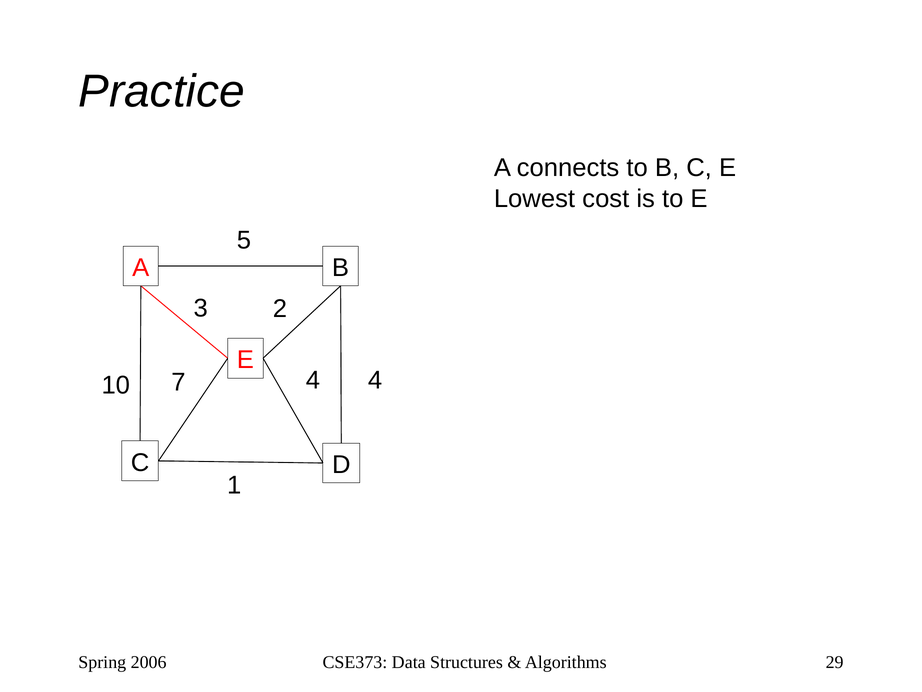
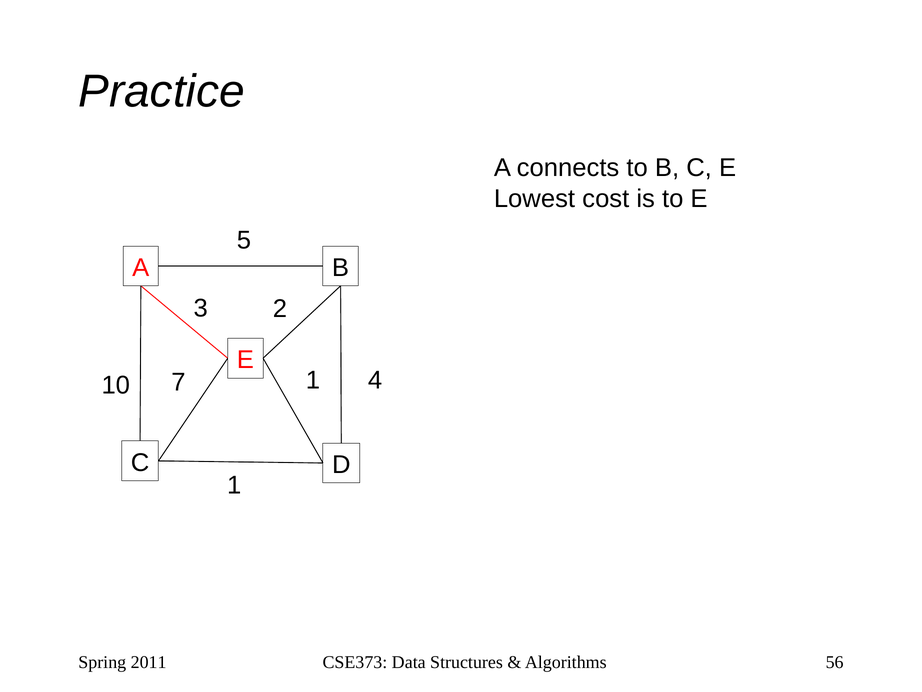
7 4: 4 -> 1
2006: 2006 -> 2011
29: 29 -> 56
